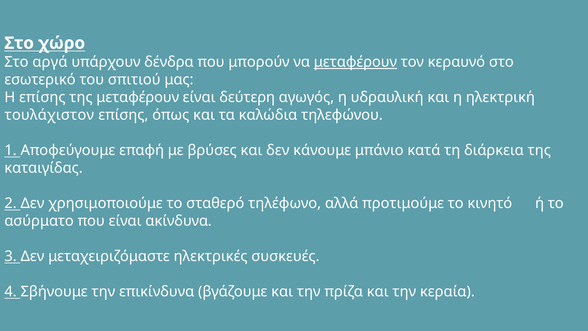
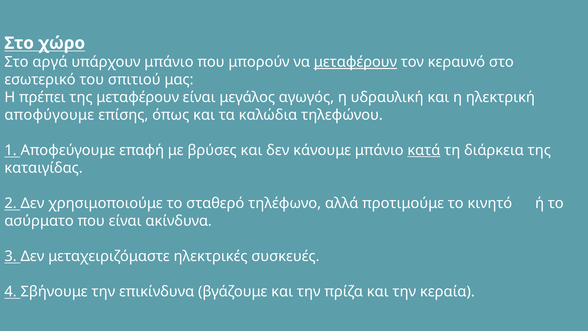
υπάρχουν δένδρα: δένδρα -> μπάνιο
Η επίσης: επίσης -> πρέπει
δεύτερη: δεύτερη -> μεγάλος
τουλάχιστον: τουλάχιστον -> αποφύγουμε
κατά underline: none -> present
